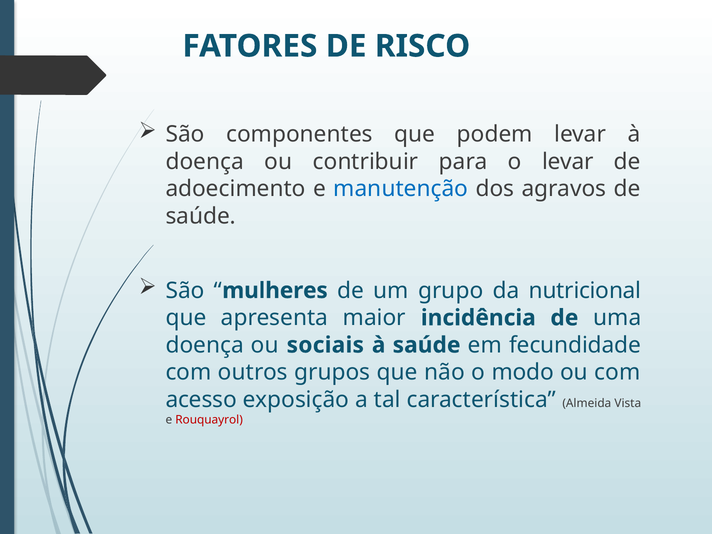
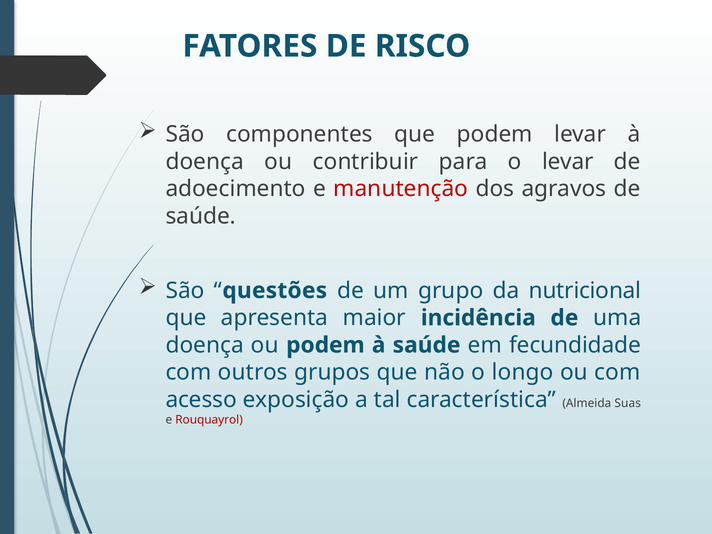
manutenção colour: blue -> red
mulheres: mulheres -> questões
ou sociais: sociais -> podem
modo: modo -> longo
Vista: Vista -> Suas
